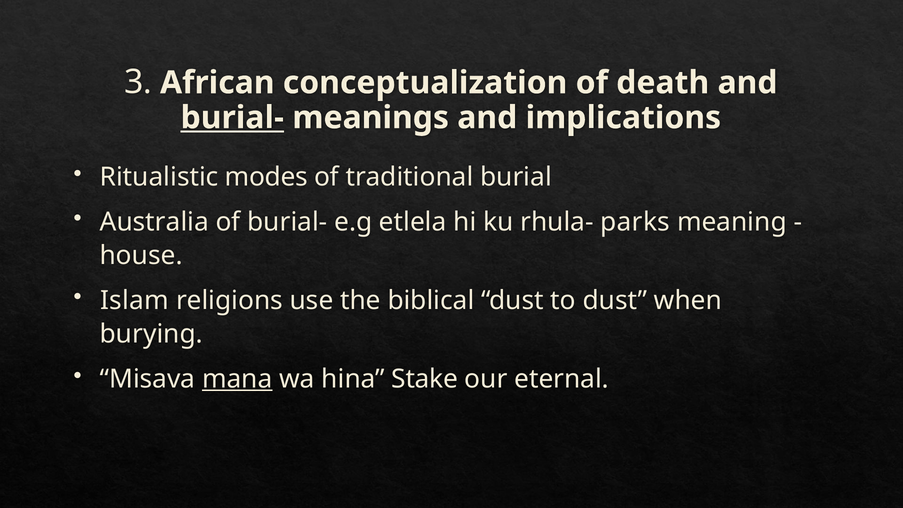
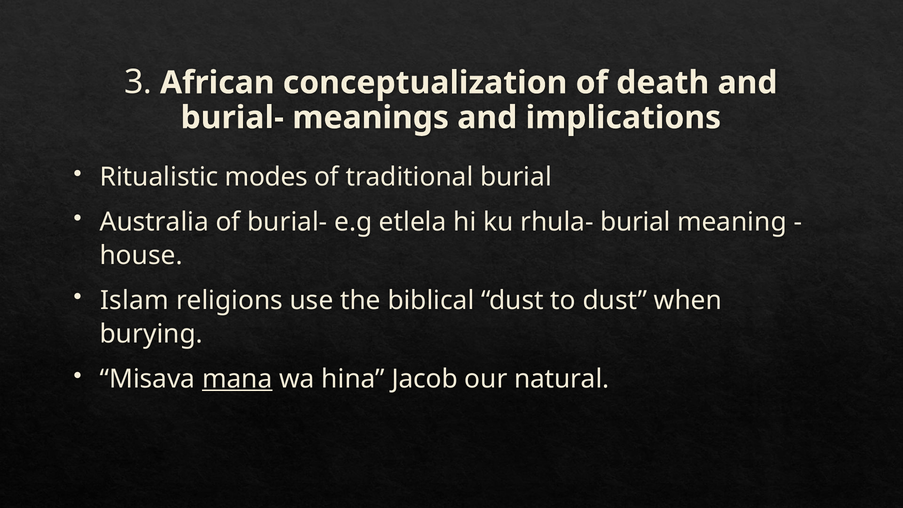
burial- at (232, 118) underline: present -> none
rhula- parks: parks -> burial
Stake: Stake -> Jacob
eternal: eternal -> natural
